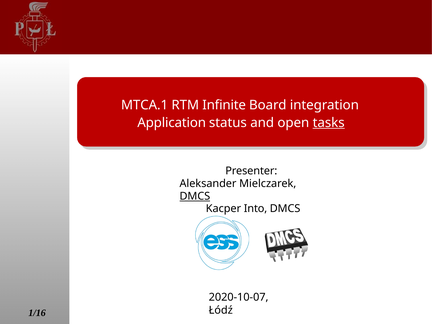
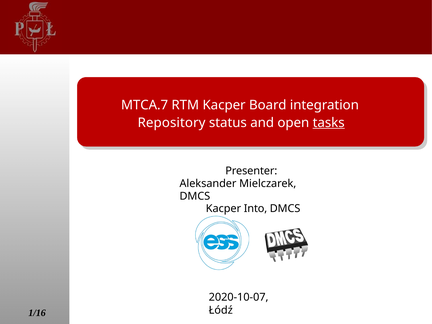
MTCA.1: MTCA.1 -> MTCA.7
RTM Infinite: Infinite -> Kacper
Application: Application -> Repository
DMCS at (195, 196) underline: present -> none
